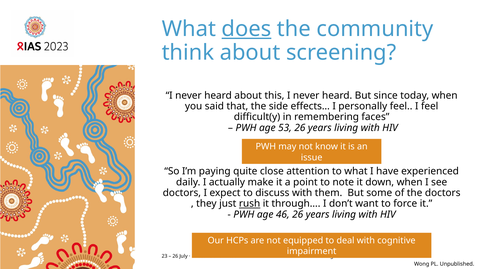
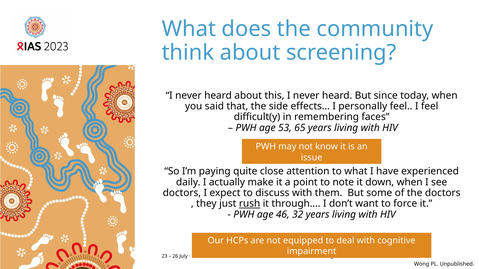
does underline: present -> none
53 26: 26 -> 65
46 26: 26 -> 32
